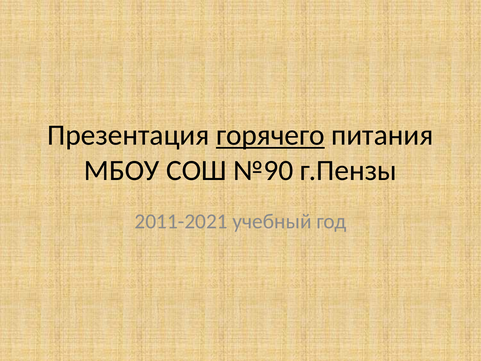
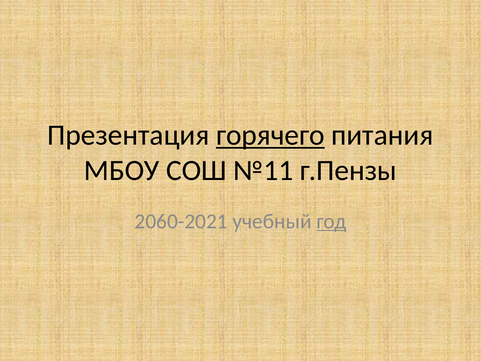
№90: №90 -> №11
2011-2021: 2011-2021 -> 2060-2021
год underline: none -> present
